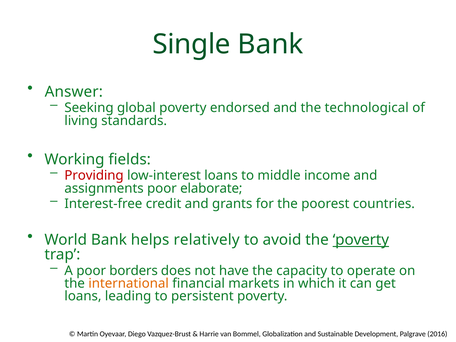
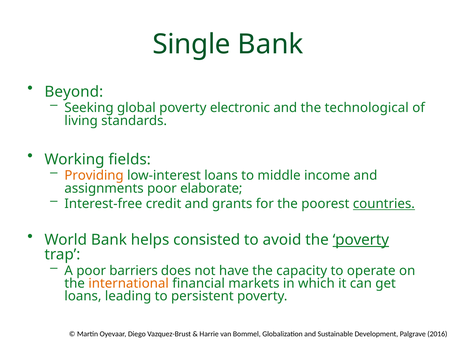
Answer: Answer -> Beyond
endorsed: endorsed -> electronic
Providing colour: red -> orange
countries underline: none -> present
relatively: relatively -> consisted
borders: borders -> barriers
